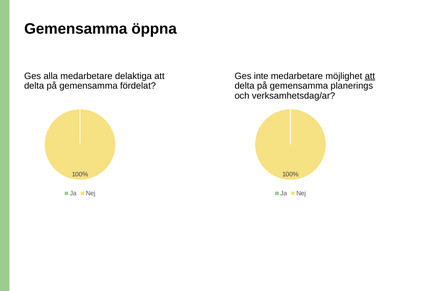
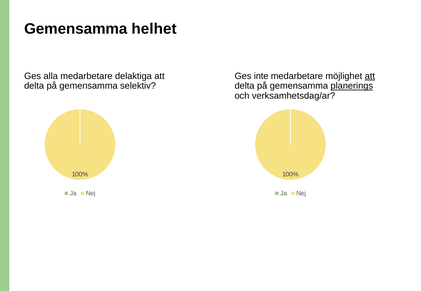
öppna: öppna -> helhet
fördelat: fördelat -> selektiv
planerings underline: none -> present
